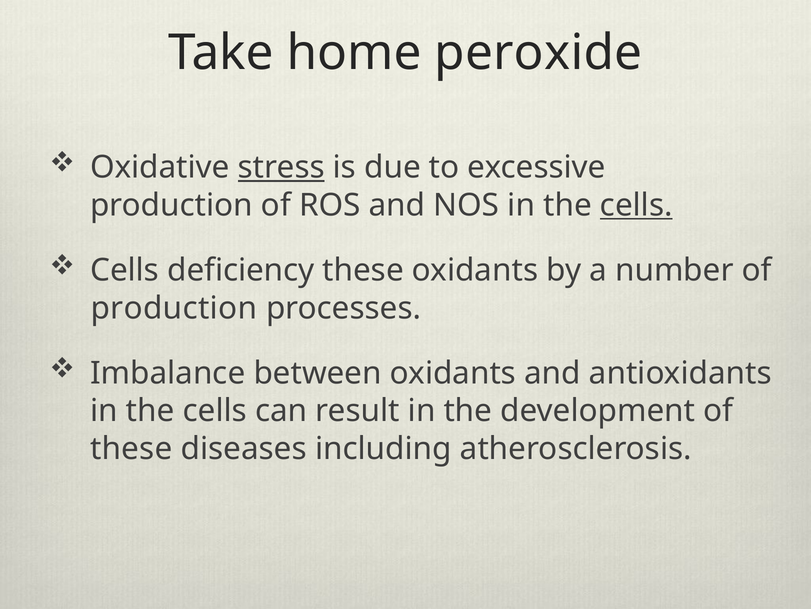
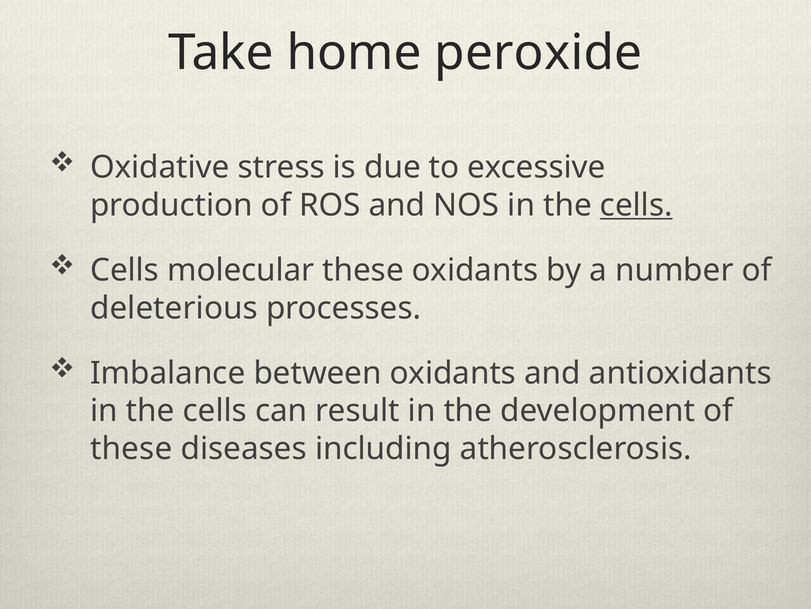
stress underline: present -> none
deficiency: deficiency -> molecular
production at (174, 308): production -> deleterious
